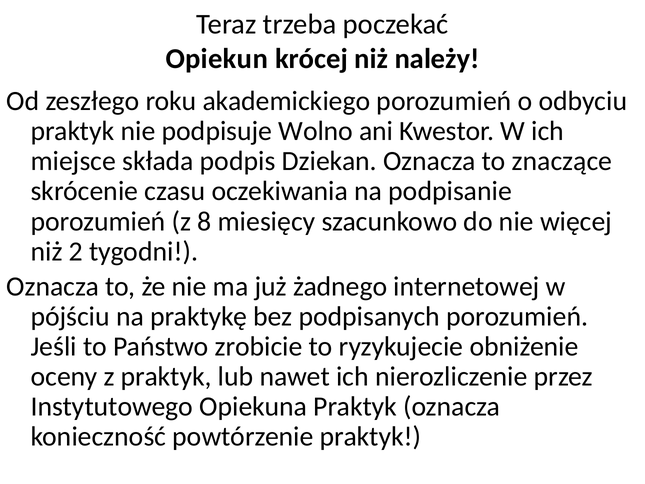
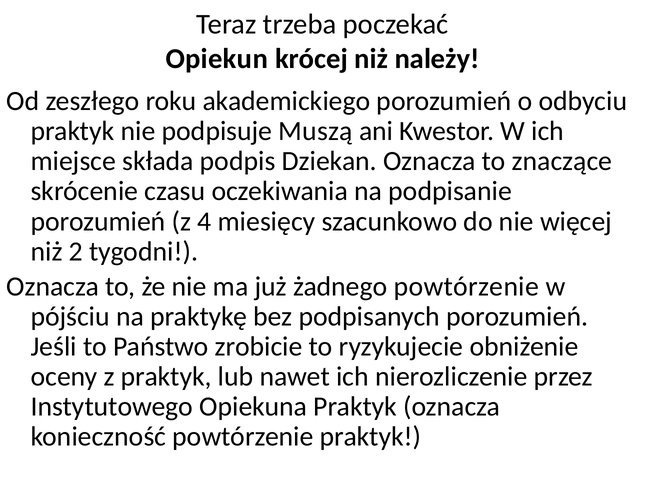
Wolno: Wolno -> Muszą
8: 8 -> 4
żadnego internetowej: internetowej -> powtórzenie
